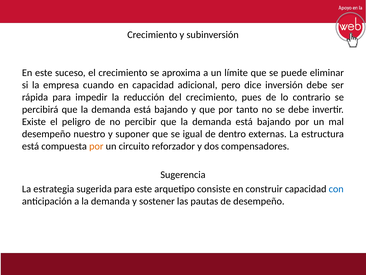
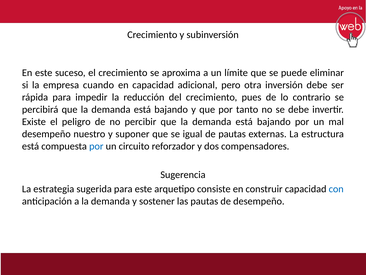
dice: dice -> otra
de dentro: dentro -> pautas
por at (96, 146) colour: orange -> blue
